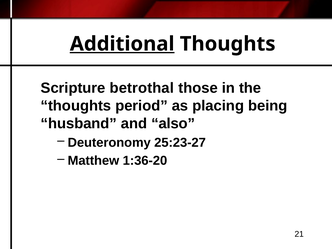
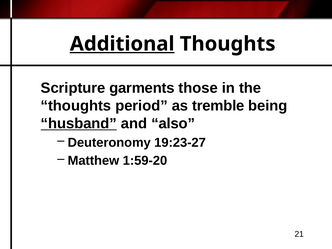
betrothal: betrothal -> garments
placing: placing -> tremble
husband underline: none -> present
25:23-27: 25:23-27 -> 19:23-27
1:36-20: 1:36-20 -> 1:59-20
